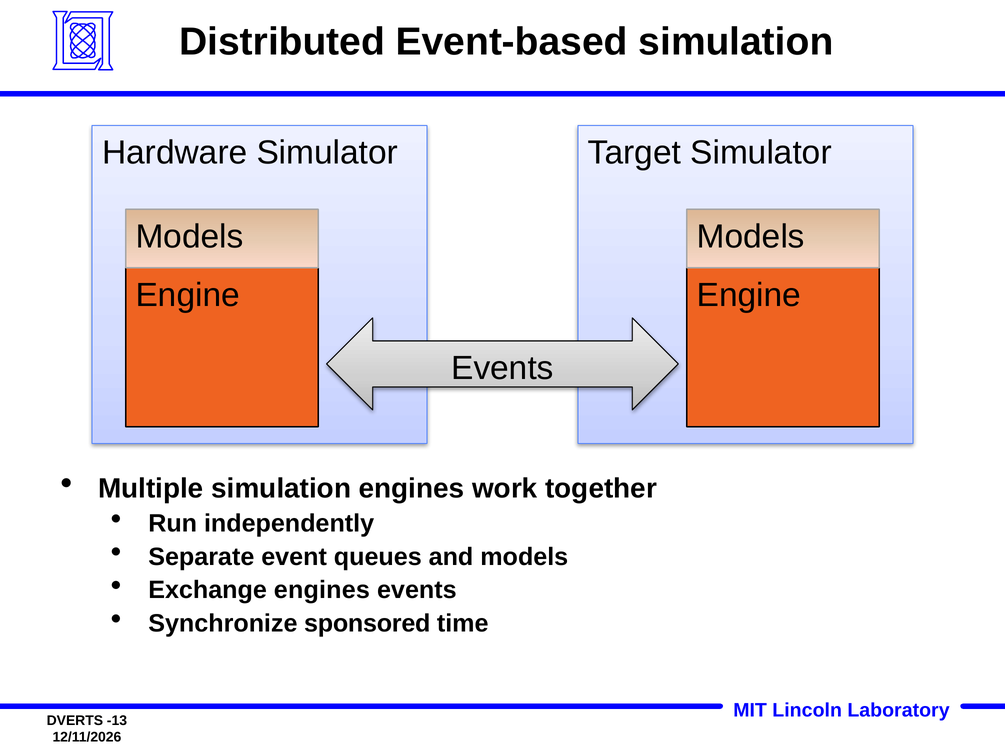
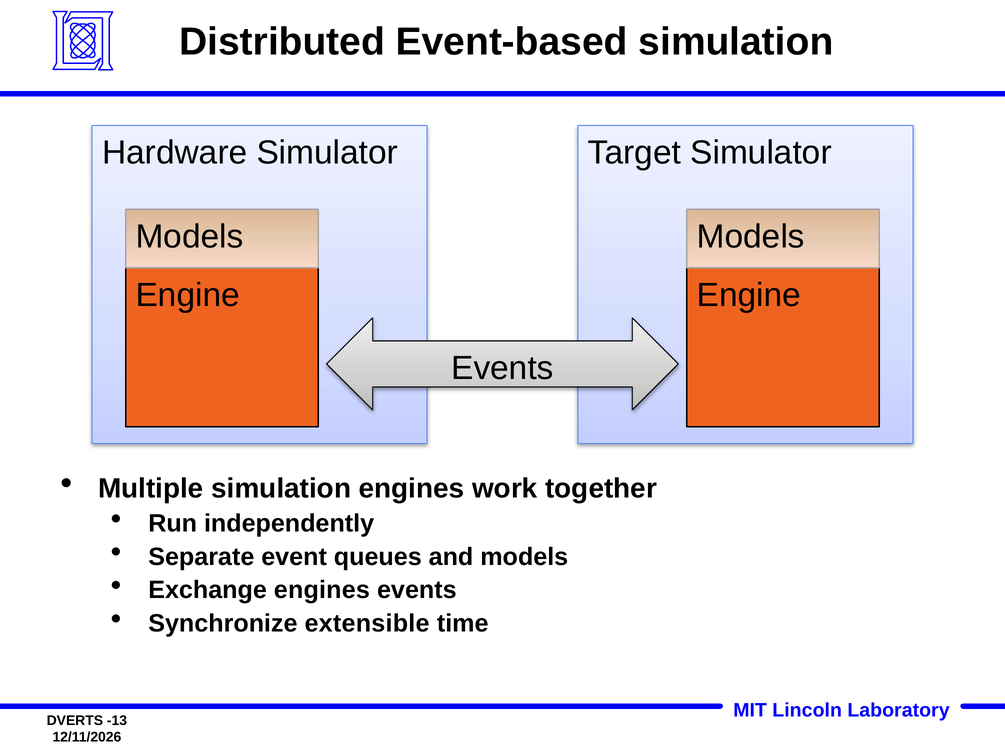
sponsored: sponsored -> extensible
